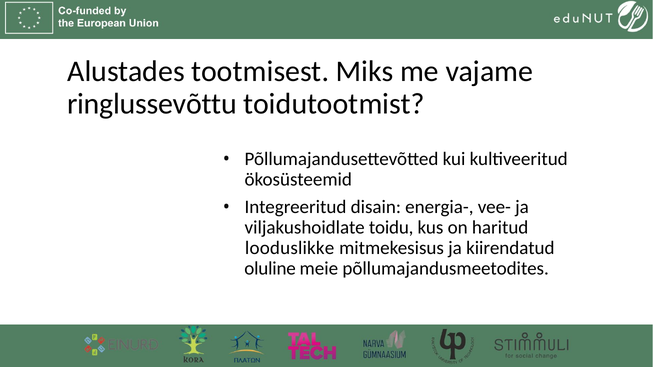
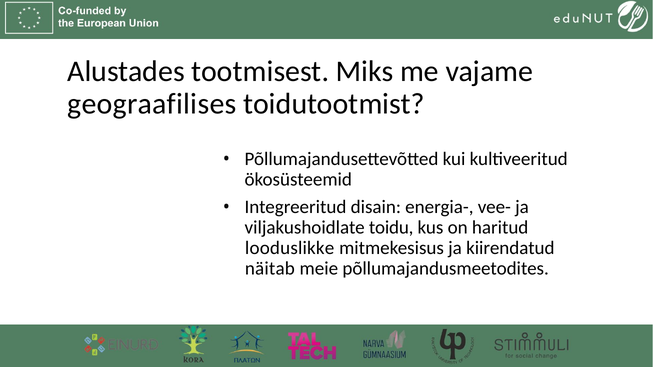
ringlussevõttu: ringlussevõttu -> geograafilises
oluline: oluline -> näitab
